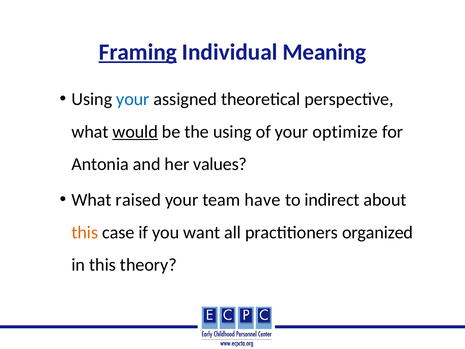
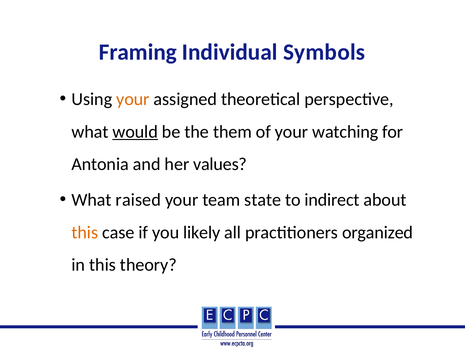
Framing underline: present -> none
Meaning: Meaning -> Symbols
your at (133, 99) colour: blue -> orange
the using: using -> them
optimize: optimize -> watching
have: have -> state
want: want -> likely
